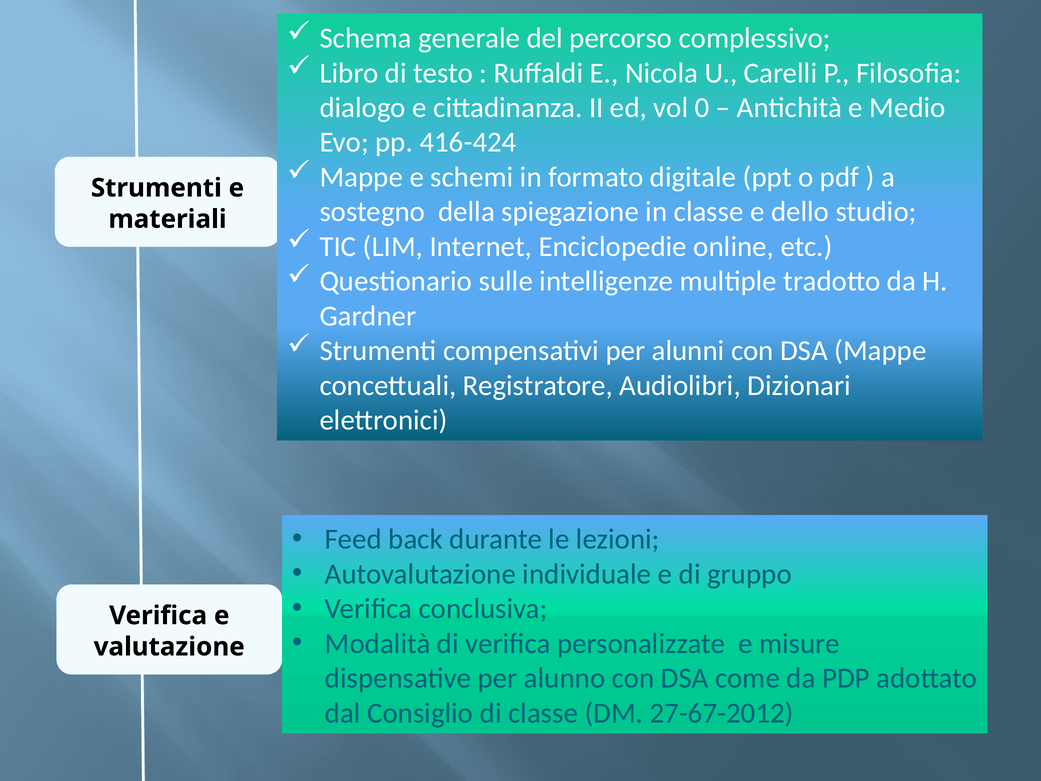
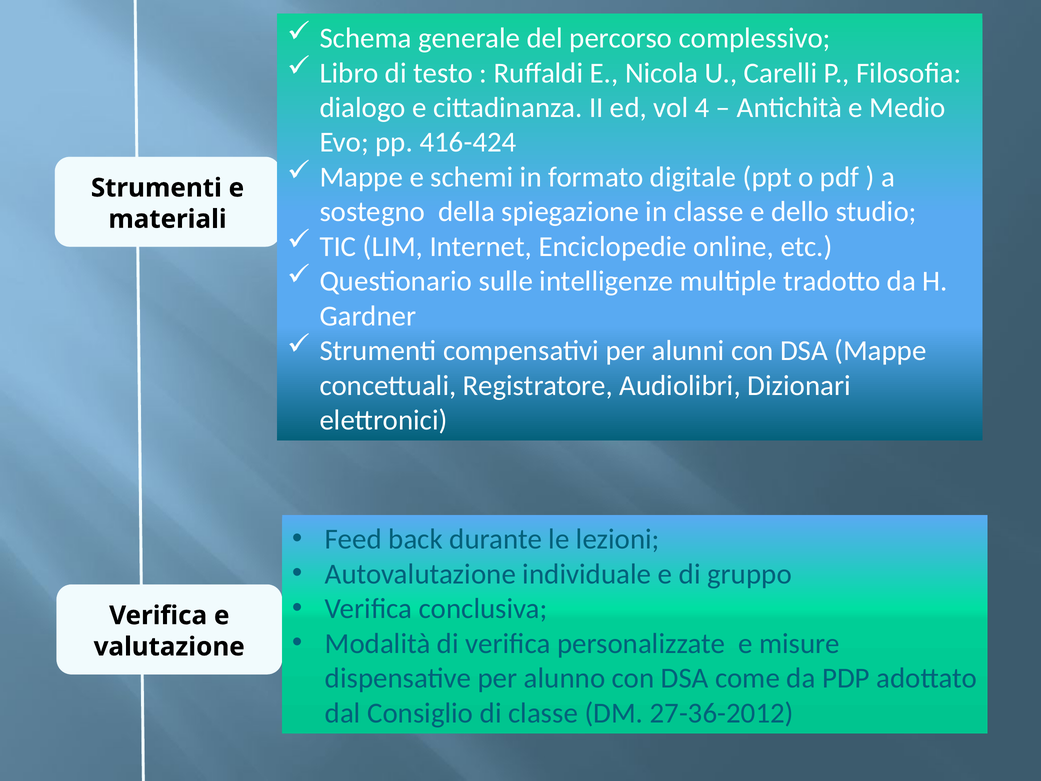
0: 0 -> 4
27-67-2012: 27-67-2012 -> 27-36-2012
